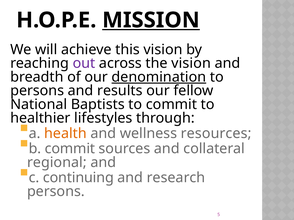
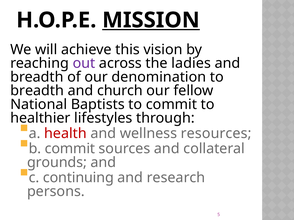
the vision: vision -> ladies
denomination underline: present -> none
persons at (37, 91): persons -> breadth
results: results -> church
health colour: orange -> red
regional: regional -> grounds
